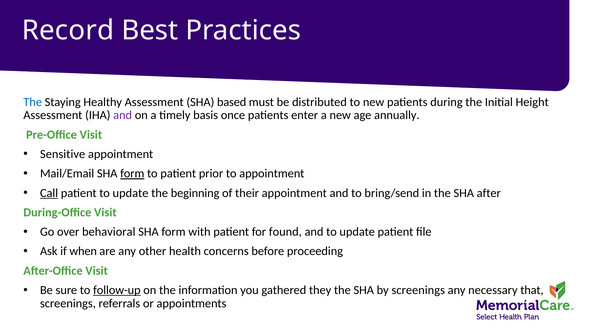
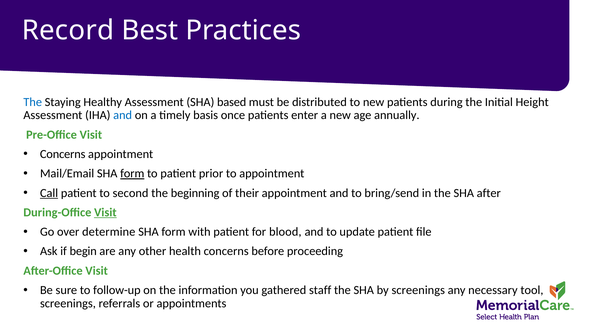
and at (123, 115) colour: purple -> blue
Sensitive at (63, 154): Sensitive -> Concerns
patient to update: update -> second
Visit at (105, 212) underline: none -> present
behavioral: behavioral -> determine
found: found -> blood
when: when -> begin
follow-up underline: present -> none
they: they -> staff
that: that -> tool
